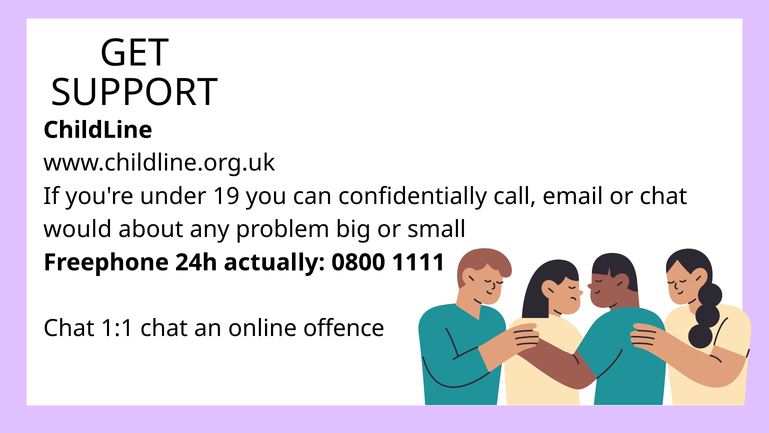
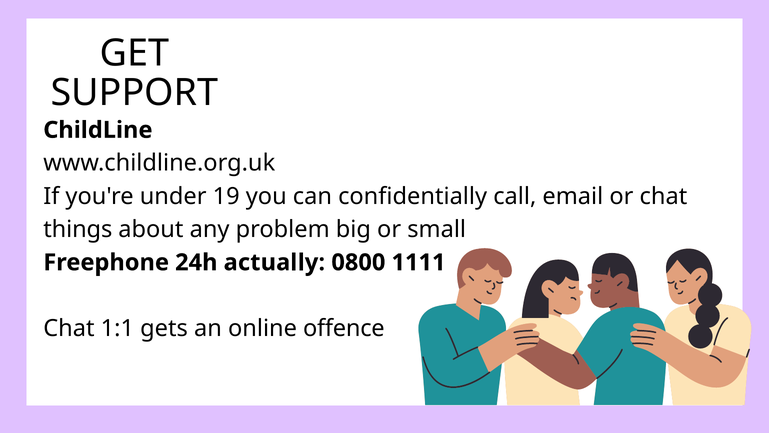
would: would -> things
1:1 chat: chat -> gets
